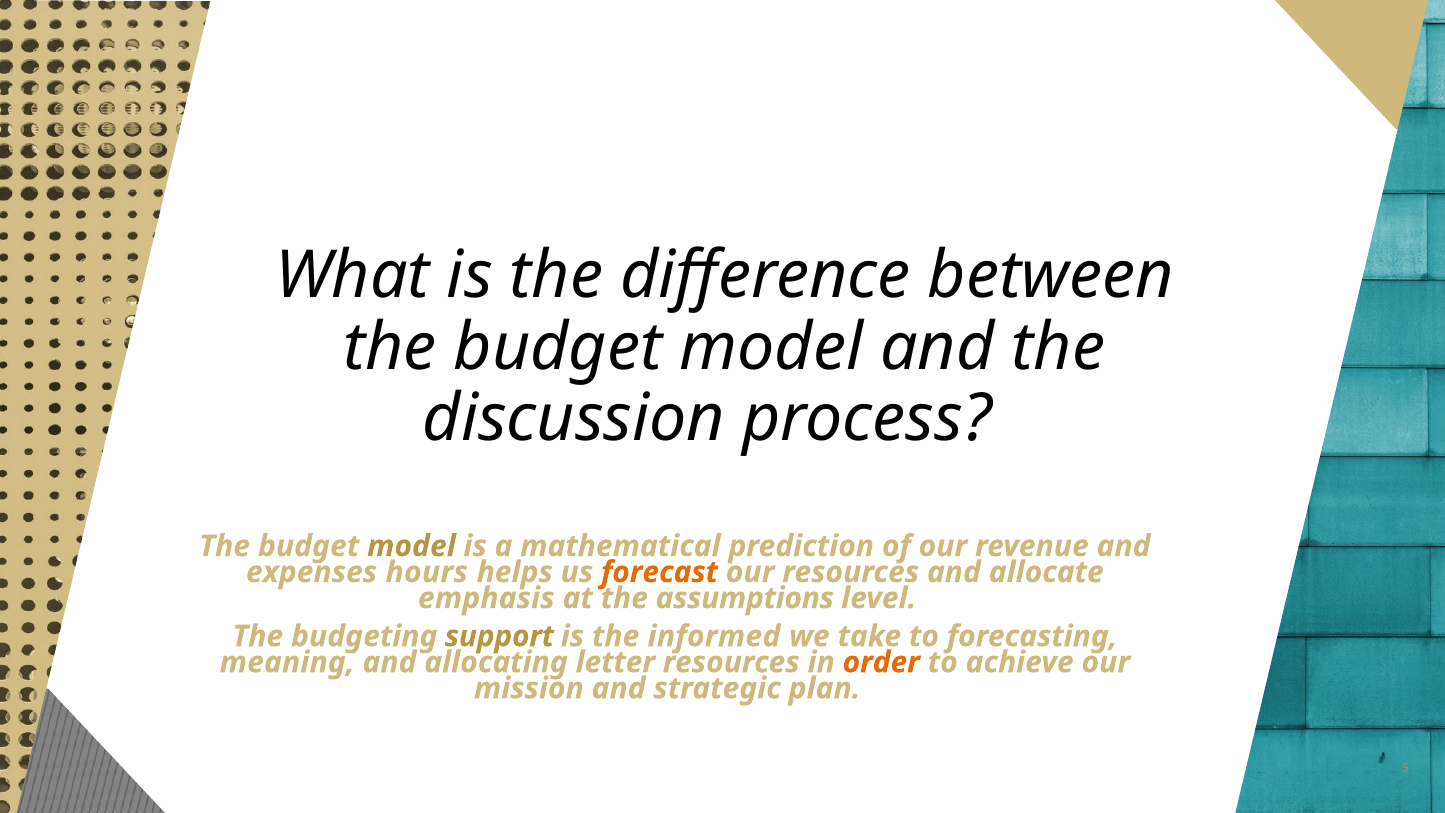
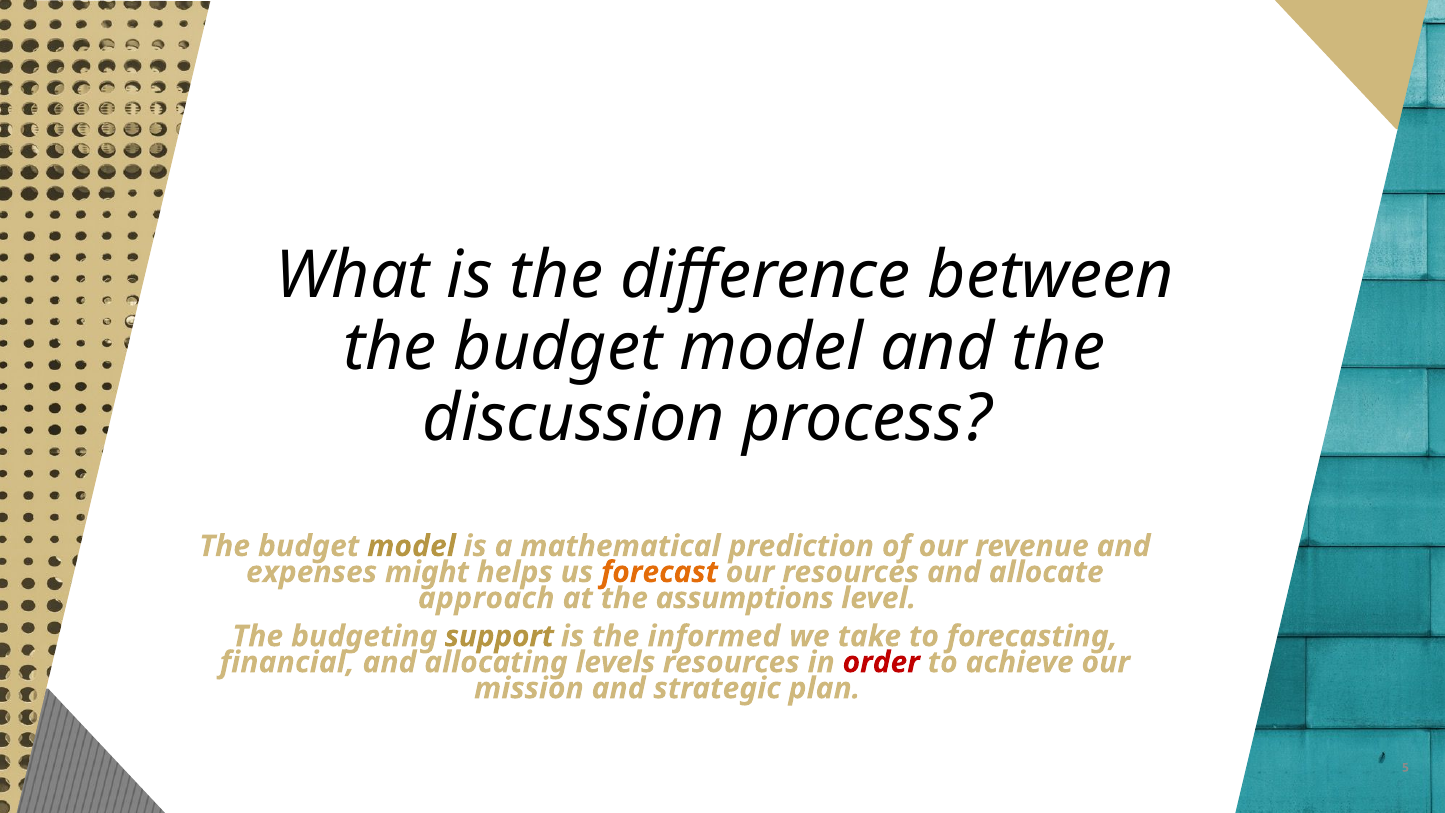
hours: hours -> might
emphasis: emphasis -> approach
meaning: meaning -> financial
letter: letter -> levels
order colour: orange -> red
